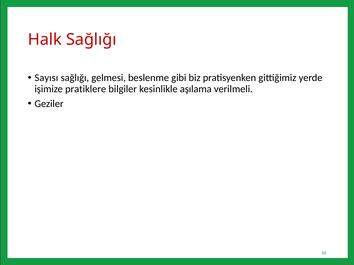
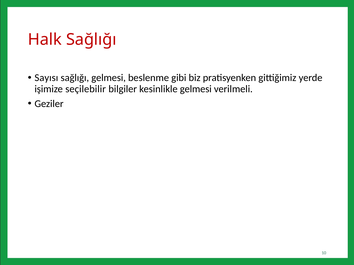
pratiklere: pratiklere -> seçilebilir
kesinlikle aşılama: aşılama -> gelmesi
